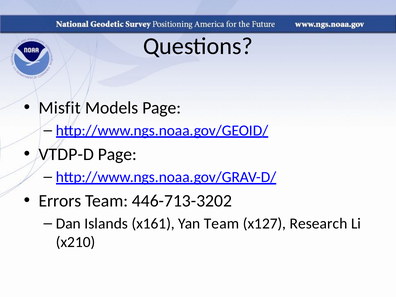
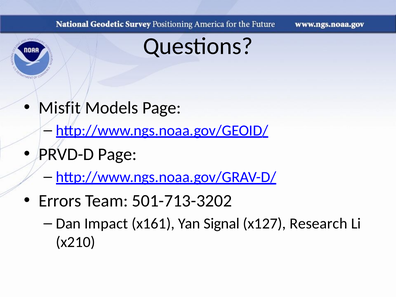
VTDP-D: VTDP-D -> PRVD-D
446-713-3202: 446-713-3202 -> 501-713-3202
Islands: Islands -> Impact
Yan Team: Team -> Signal
